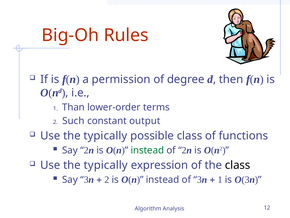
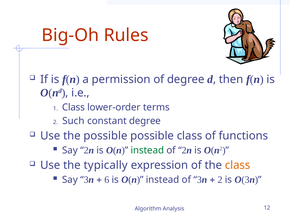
Than at (73, 107): Than -> Class
constant output: output -> degree
typically at (105, 135): typically -> possible
class at (238, 165) colour: black -> orange
2 at (107, 179): 2 -> 6
1 at (220, 179): 1 -> 2
